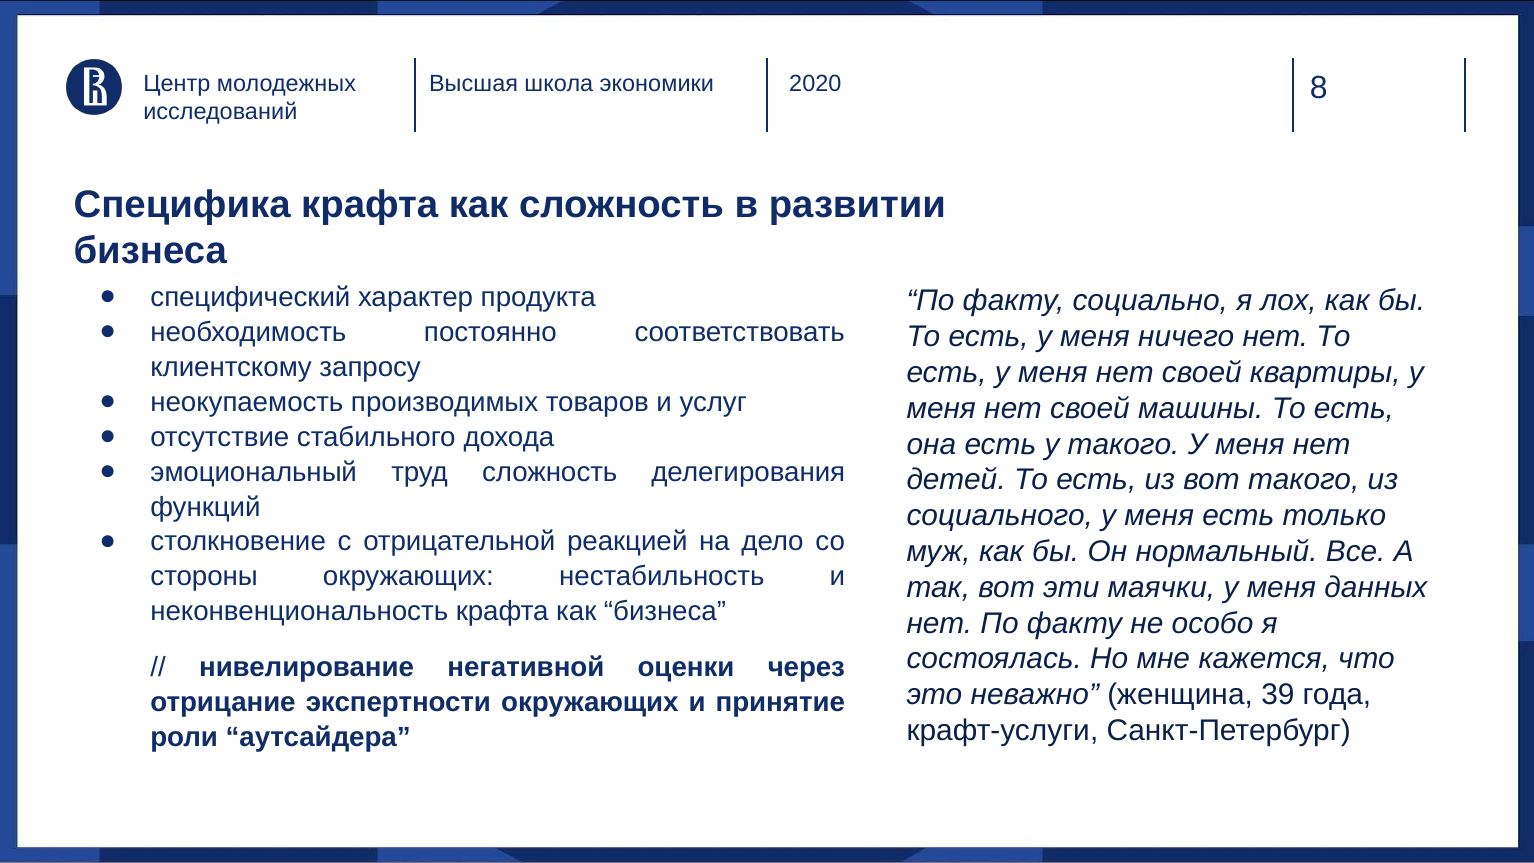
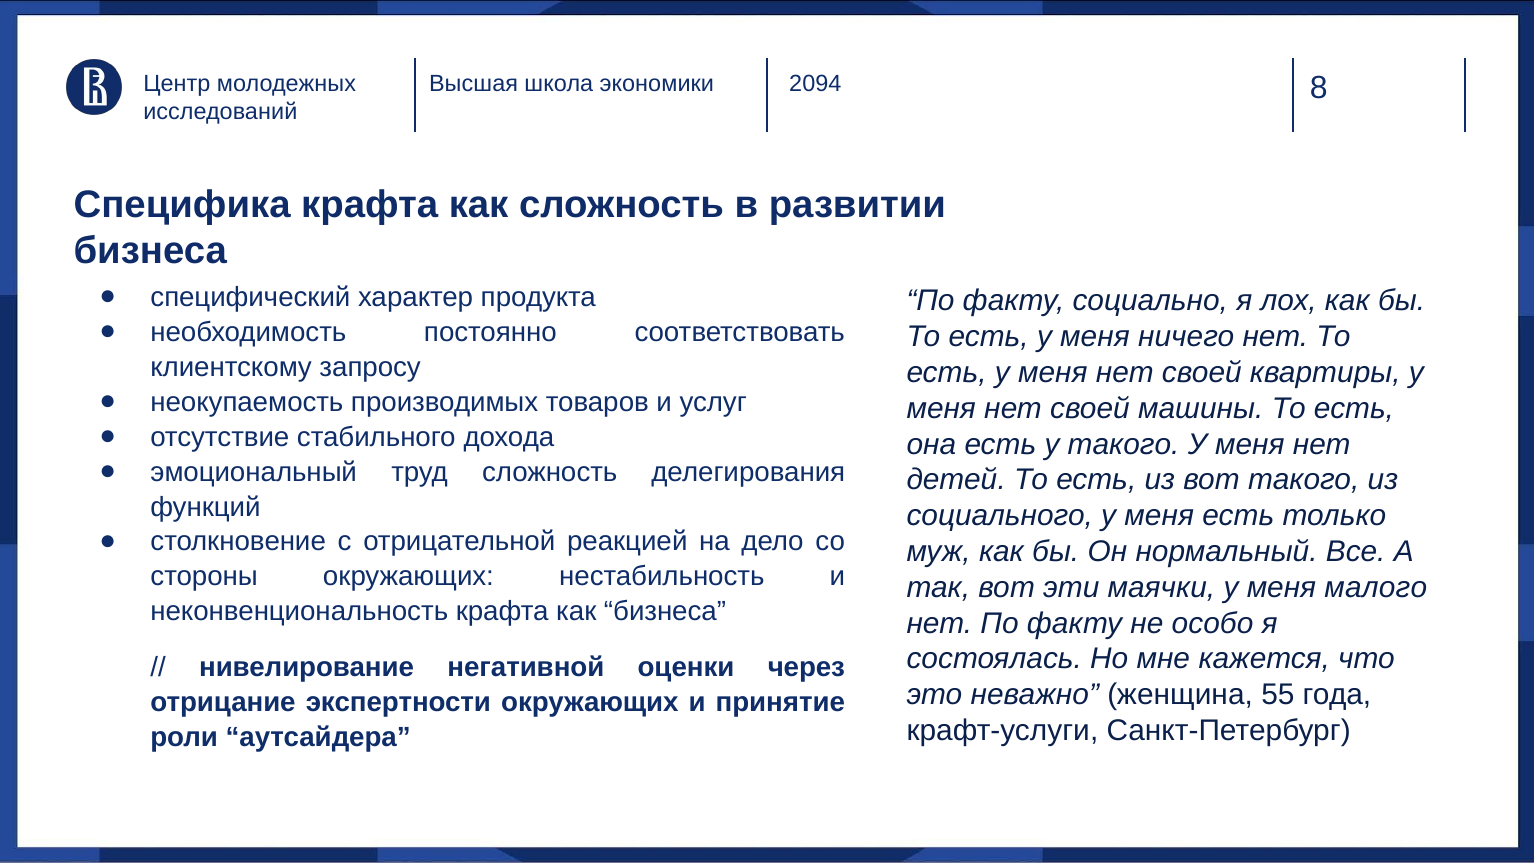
2020: 2020 -> 2094
данных: данных -> малого
39: 39 -> 55
